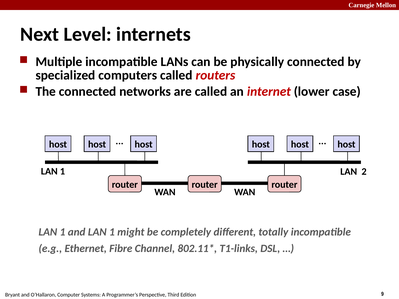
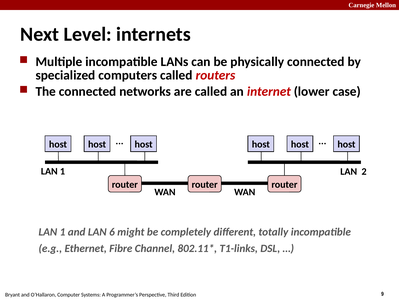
and LAN 1: 1 -> 6
